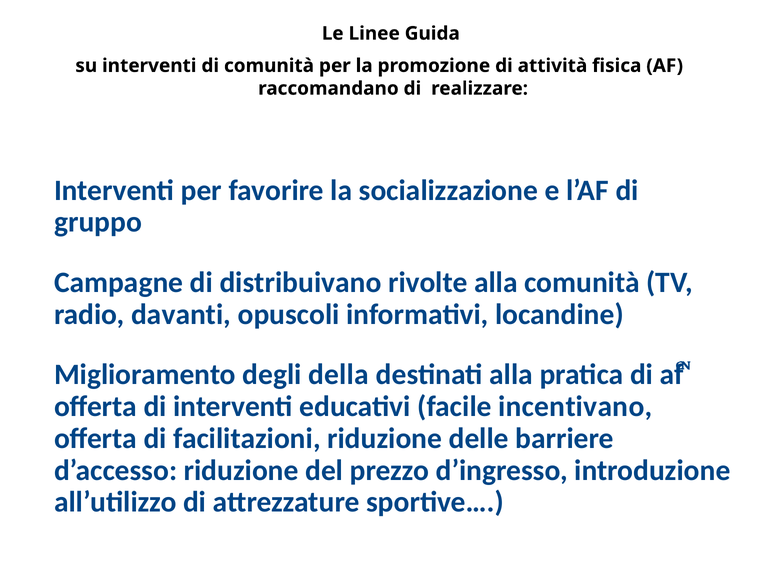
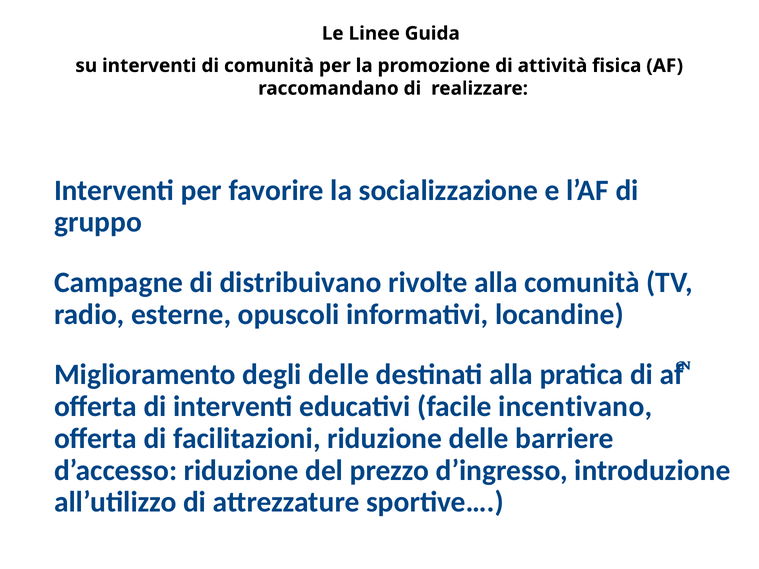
davanti: davanti -> esterne
degli della: della -> delle
